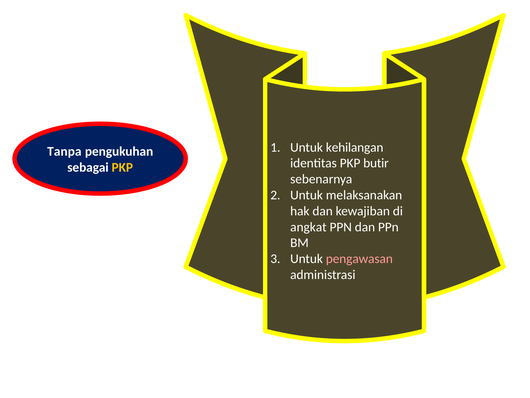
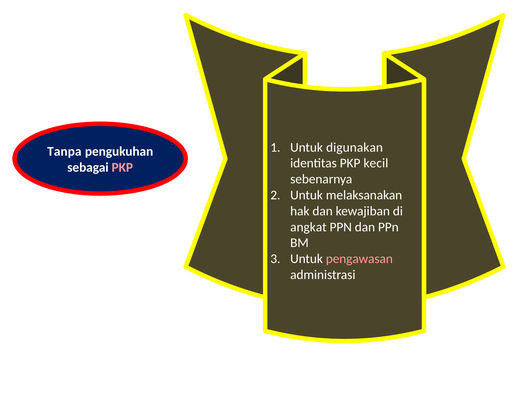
kehilangan: kehilangan -> digunakan
butir: butir -> kecil
PKP at (122, 167) colour: yellow -> pink
